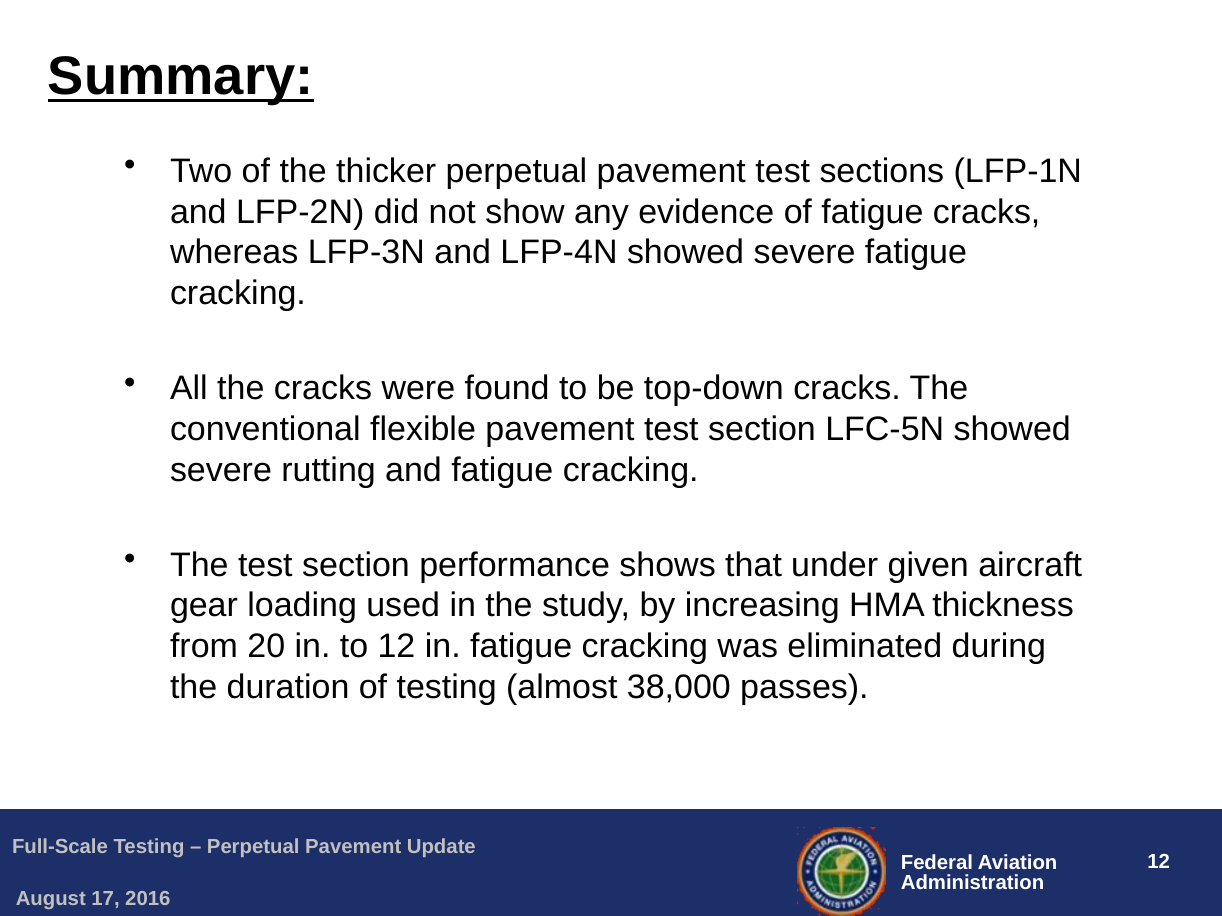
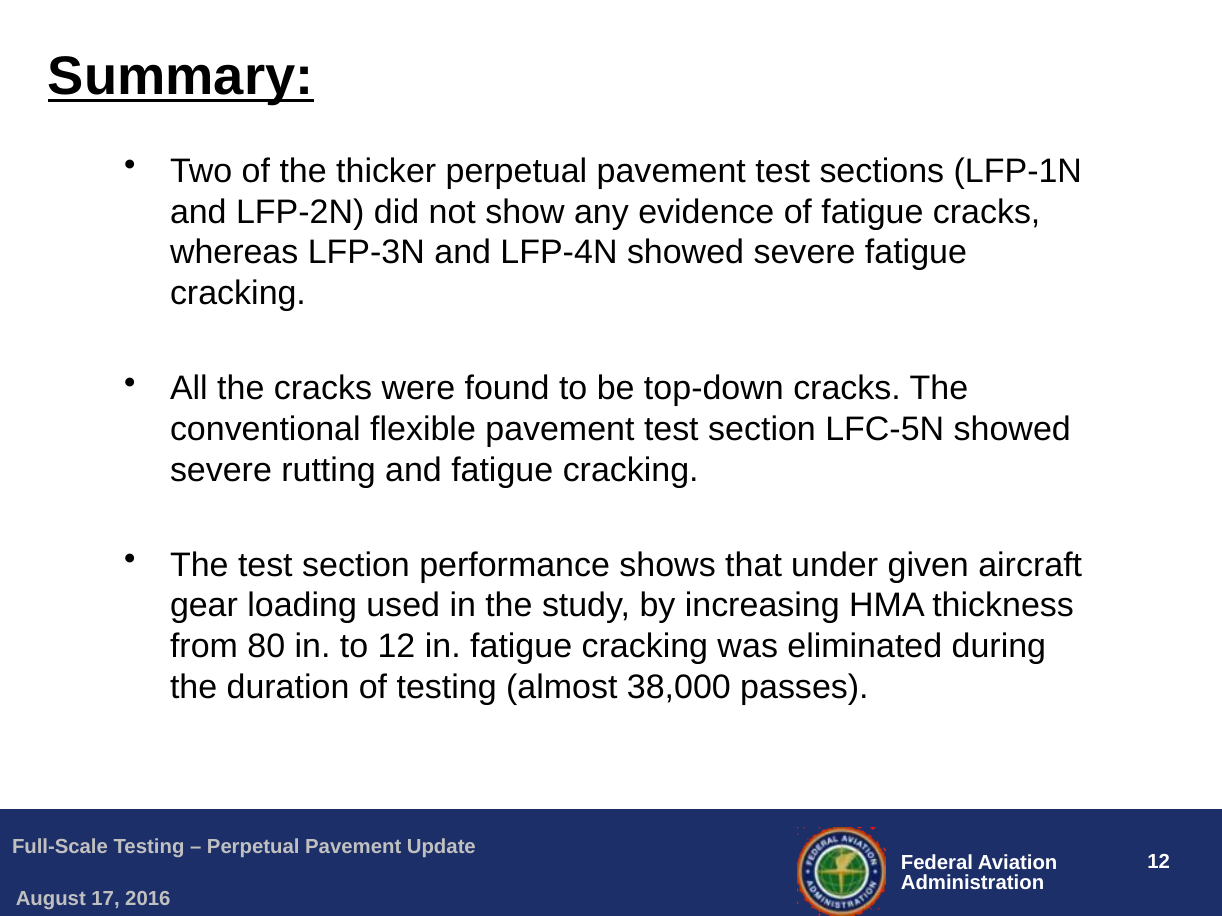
20: 20 -> 80
